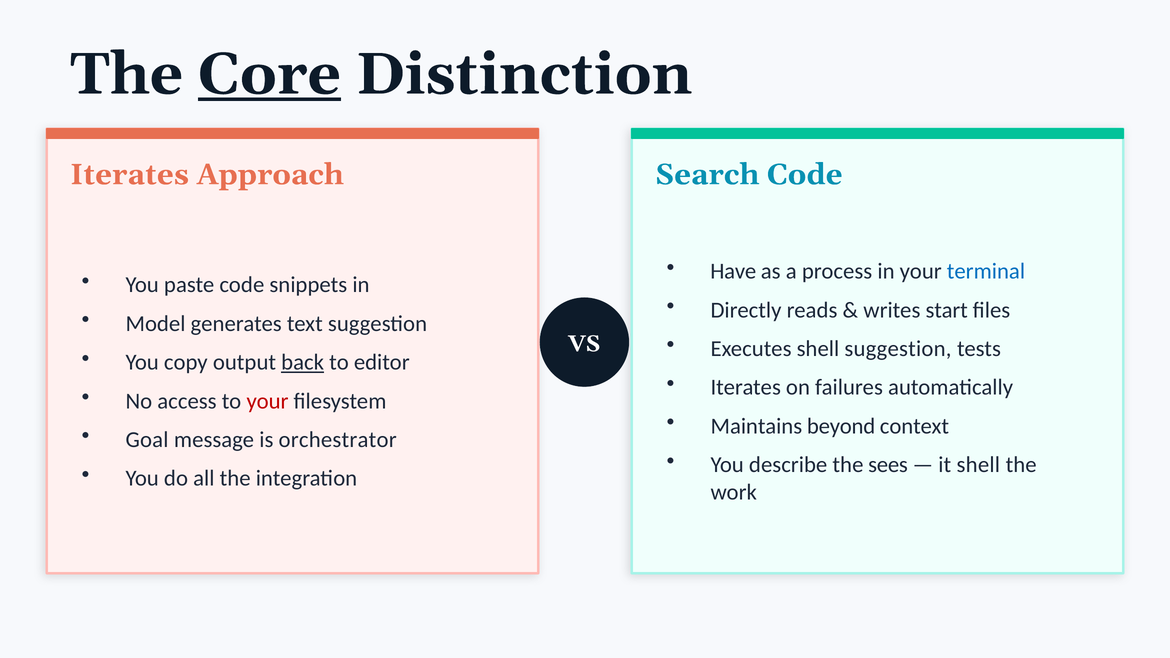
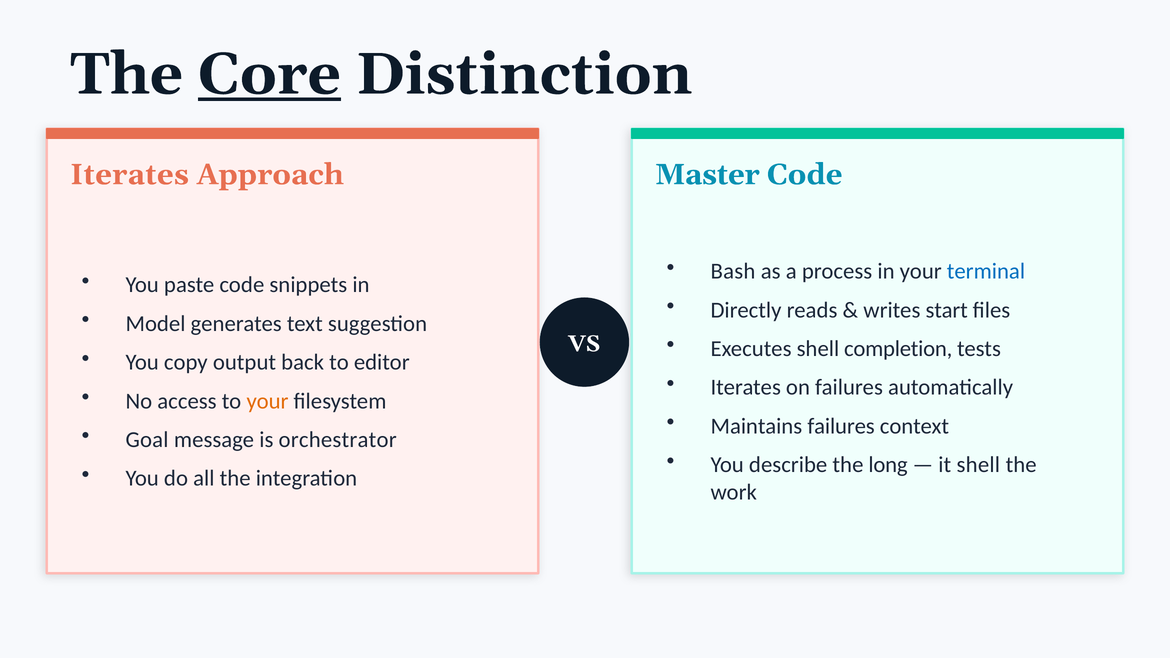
Search: Search -> Master
Have: Have -> Bash
shell suggestion: suggestion -> completion
back underline: present -> none
your at (267, 401) colour: red -> orange
Maintains beyond: beyond -> failures
sees: sees -> long
